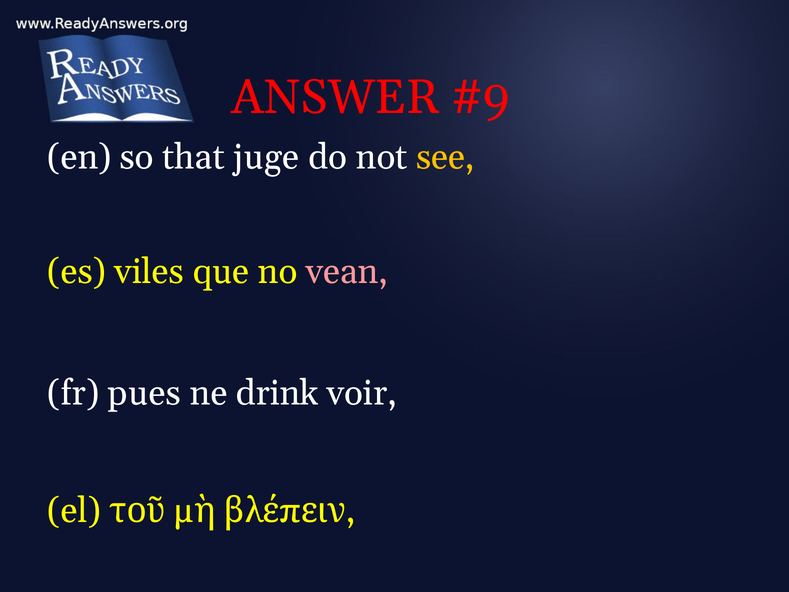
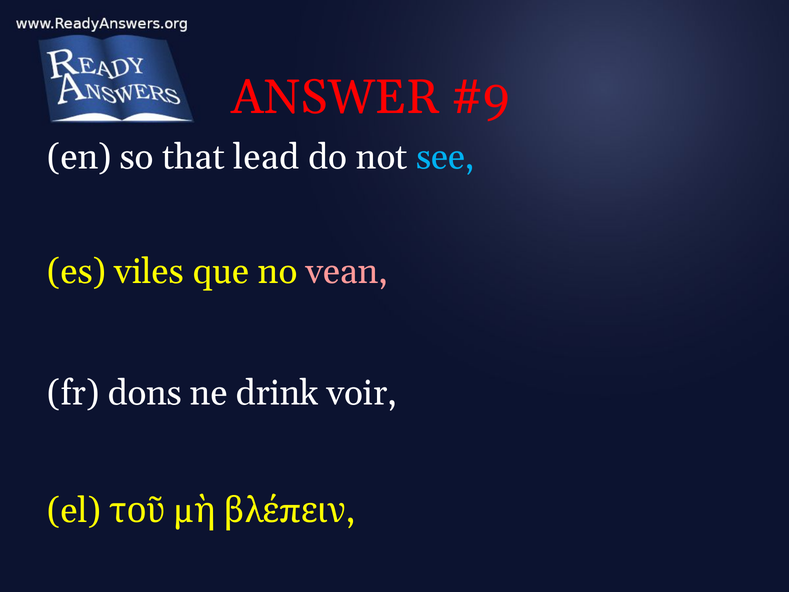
juge: juge -> lead
see colour: yellow -> light blue
pues: pues -> dons
